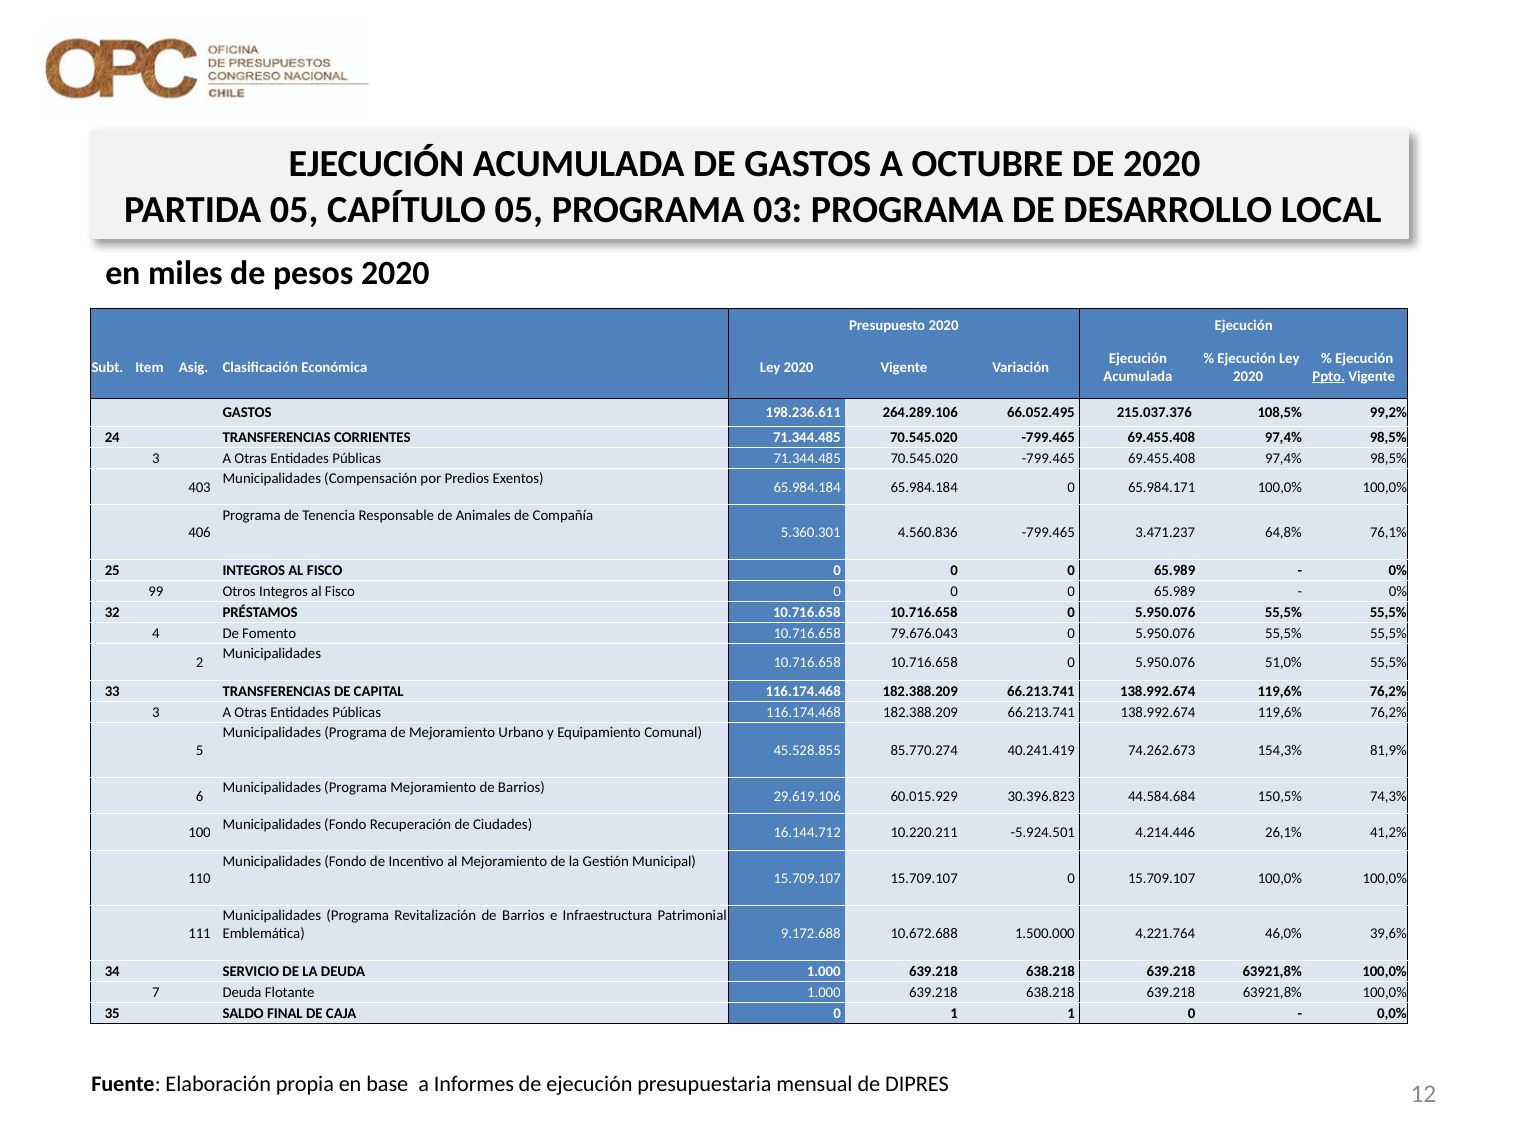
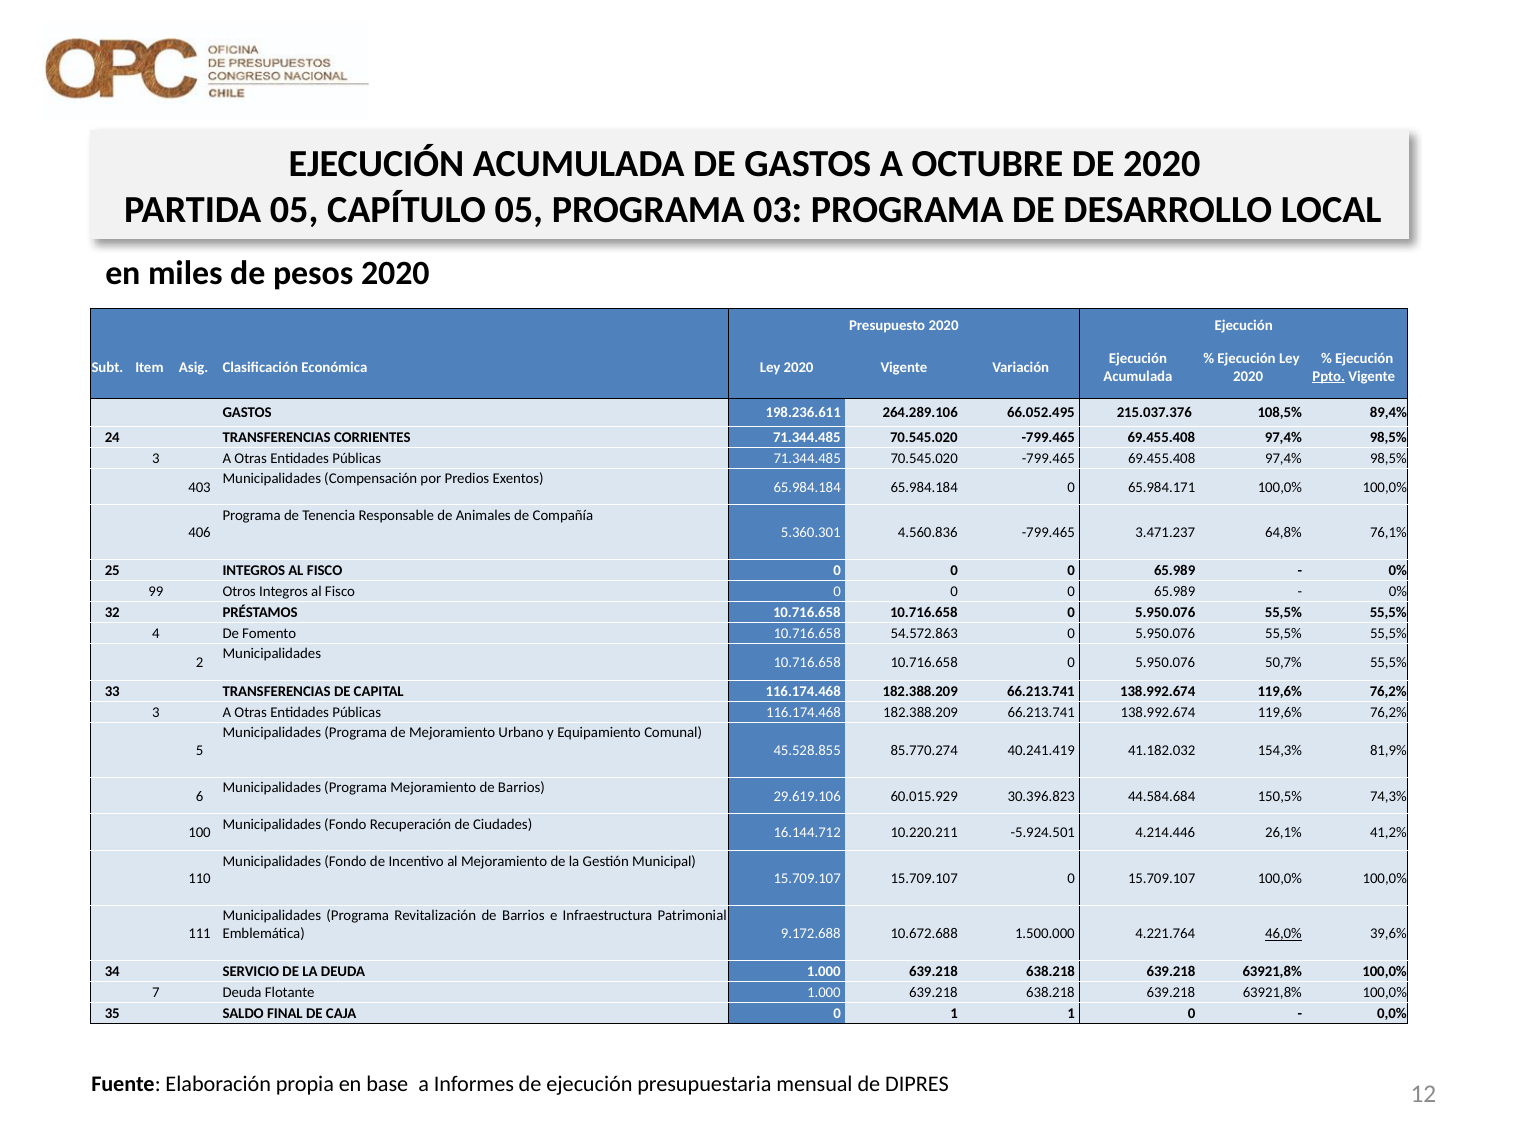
99,2%: 99,2% -> 89,4%
79.676.043: 79.676.043 -> 54.572.863
51,0%: 51,0% -> 50,7%
74.262.673: 74.262.673 -> 41.182.032
46,0% underline: none -> present
